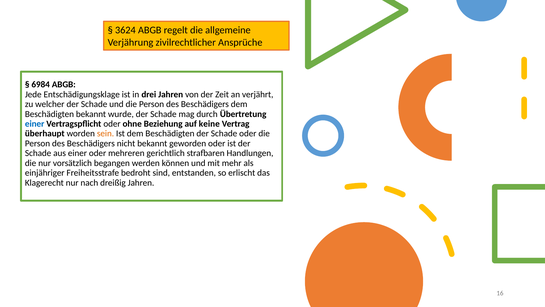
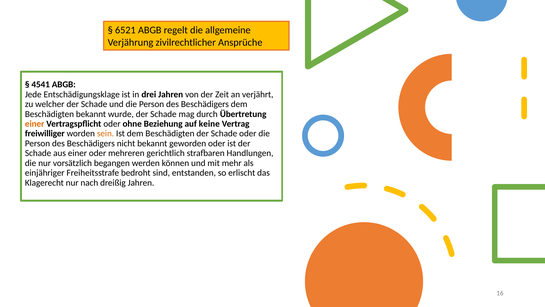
3624: 3624 -> 6521
6984: 6984 -> 4541
einer at (35, 124) colour: blue -> orange
überhaupt: überhaupt -> freiwilliger
